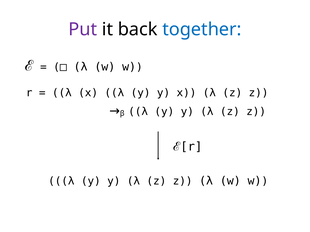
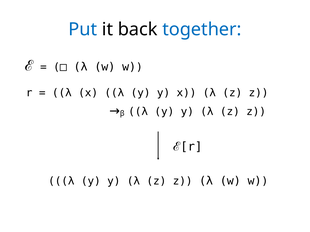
Put colour: purple -> blue
